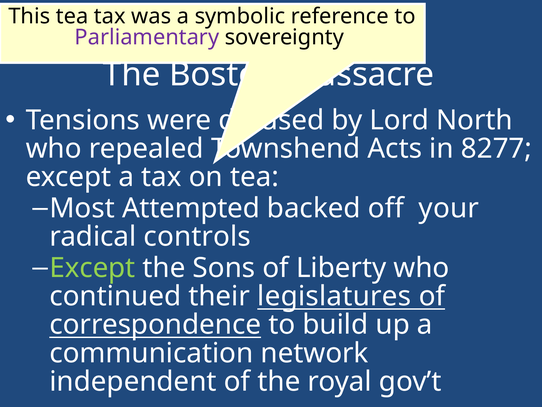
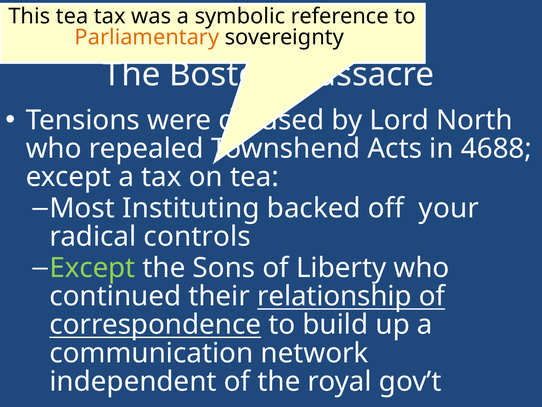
Parliamentary colour: purple -> orange
8277: 8277 -> 4688
Attempted: Attempted -> Instituting
legislatures: legislatures -> relationship
